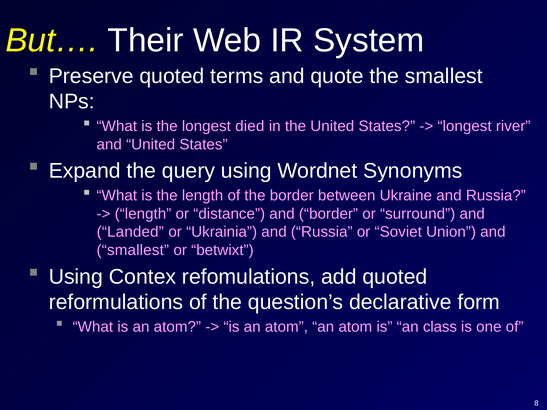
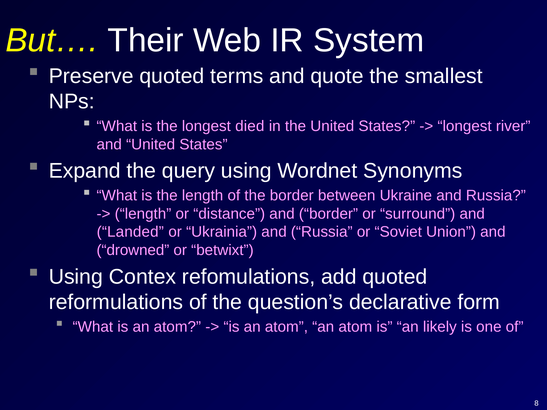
smallest at (133, 250): smallest -> drowned
class: class -> likely
